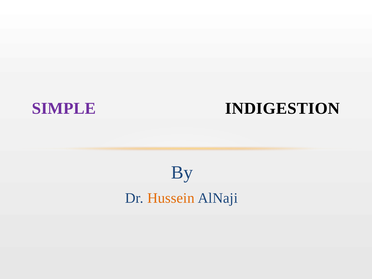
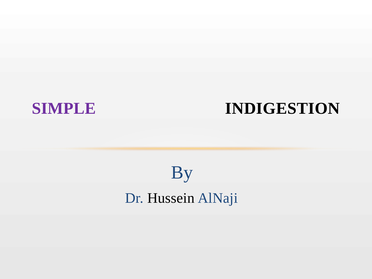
Hussein colour: orange -> black
